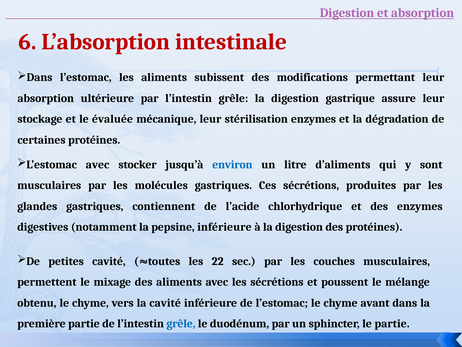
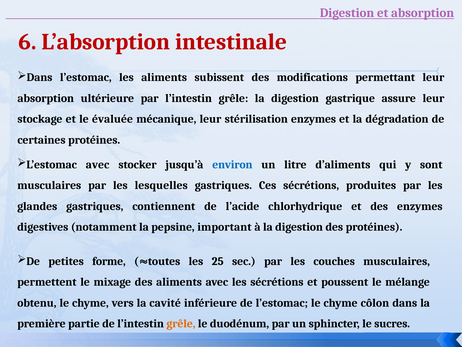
molécules: molécules -> lesquelles
pepsine inférieure: inférieure -> important
petites cavité: cavité -> forme
22: 22 -> 25
avant: avant -> côlon
grêle at (181, 323) colour: blue -> orange
le partie: partie -> sucres
